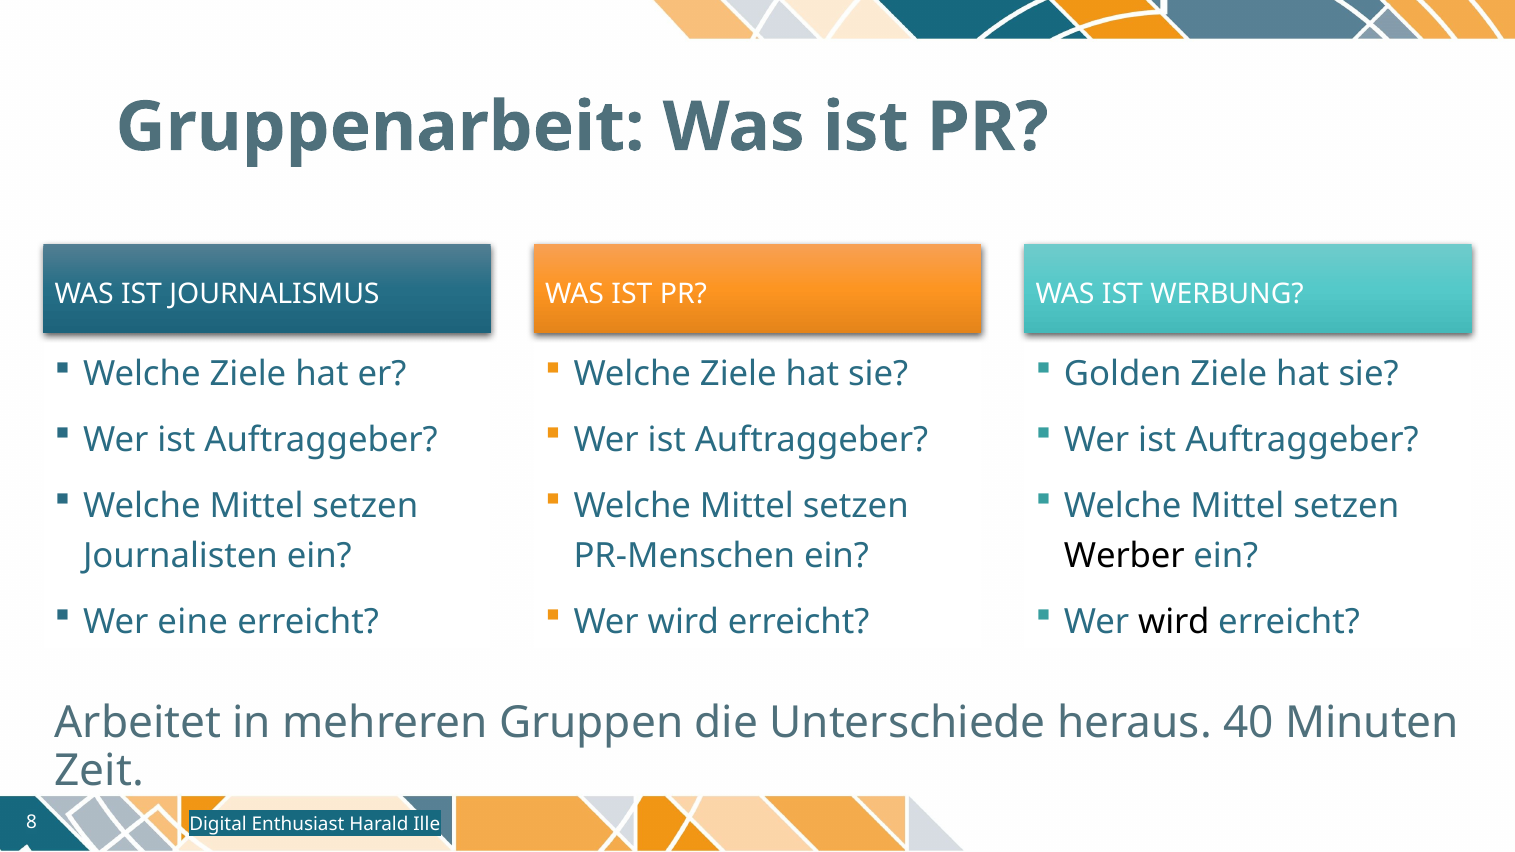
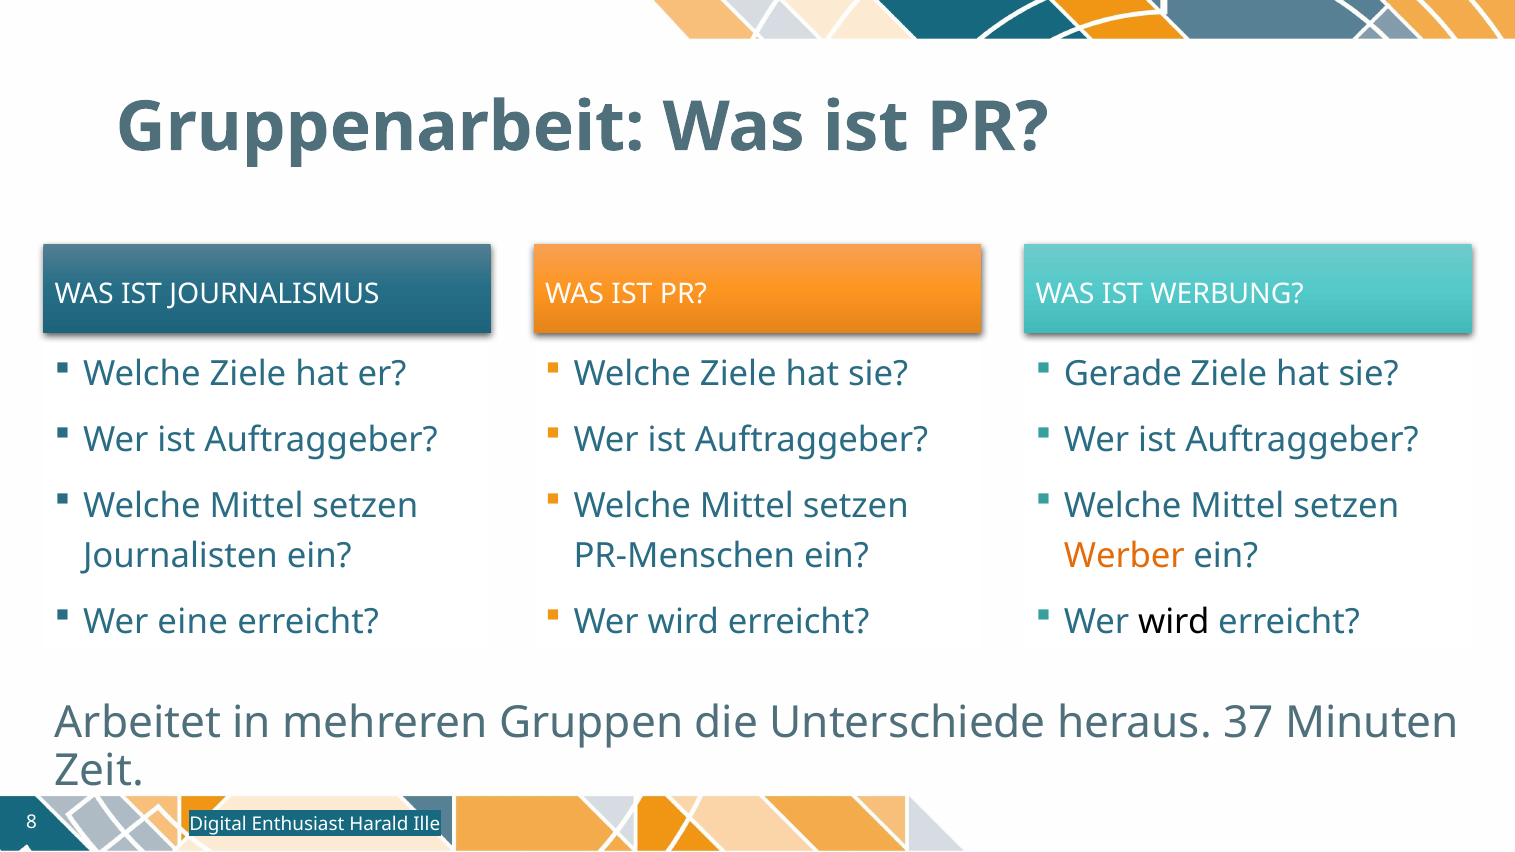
Golden: Golden -> Gerade
Werber colour: black -> orange
40: 40 -> 37
